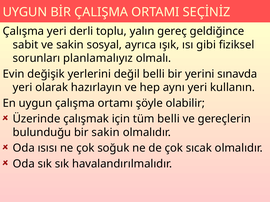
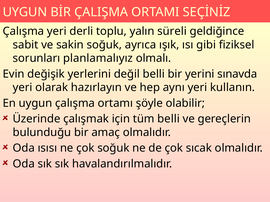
gereç: gereç -> süreli
sakin sosyal: sosyal -> soğuk
bir sakin: sakin -> amaç
